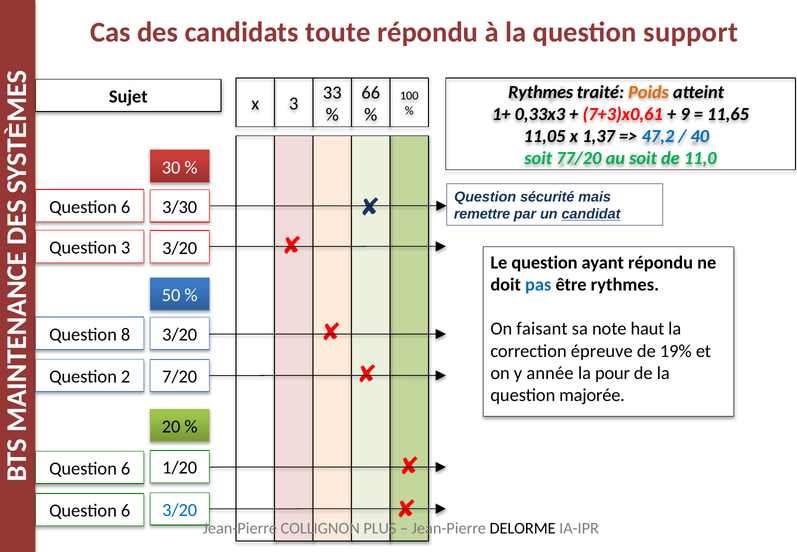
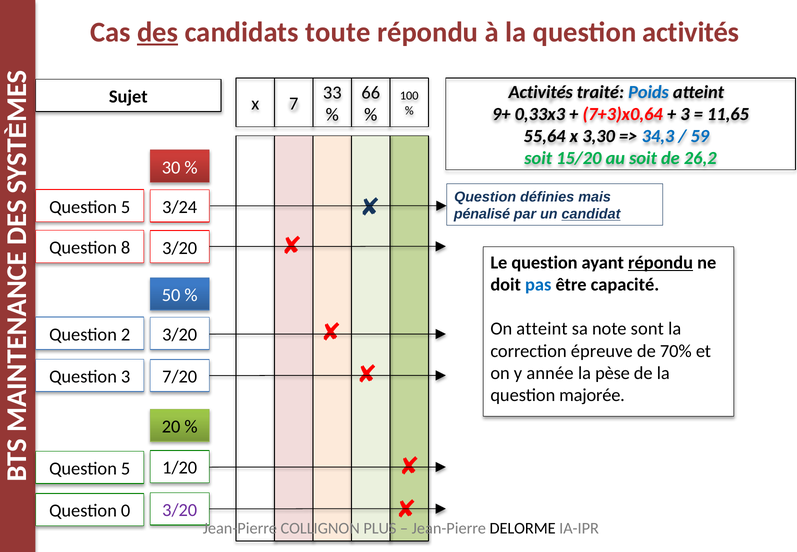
des underline: none -> present
question support: support -> activités
Sujet Rythmes: Rythmes -> Activités
Poids colour: orange -> blue
x 3: 3 -> 7
1+: 1+ -> 9+
7+3)x0,61: 7+3)x0,61 -> 7+3)x0,64
9 at (685, 114): 9 -> 3
11,05: 11,05 -> 55,64
1,37: 1,37 -> 3,30
47,2: 47,2 -> 34,3
40: 40 -> 59
77/20: 77/20 -> 15/20
11,0: 11,0 -> 26,2
sécurité: sécurité -> définies
6 at (126, 207): 6 -> 5
3/30: 3/30 -> 3/24
remettre: remettre -> pénalisé
Question 3: 3 -> 8
répondu at (661, 263) underline: none -> present
être rythmes: rythmes -> capacité
On faisant: faisant -> atteint
haut: haut -> sont
8: 8 -> 2
19%: 19% -> 70%
pour: pour -> pèse
Question 2: 2 -> 3
6 at (126, 469): 6 -> 5
3/20 at (180, 510) colour: blue -> purple
6 at (126, 511): 6 -> 0
